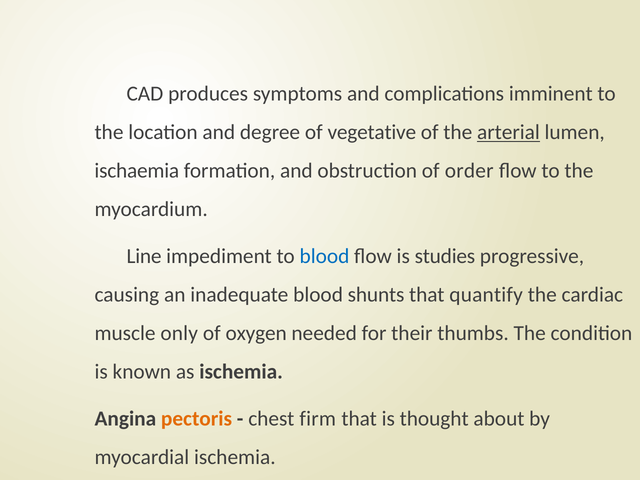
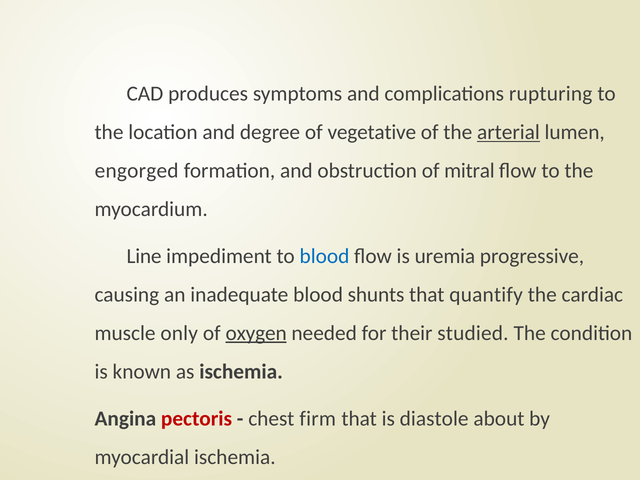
imminent: imminent -> rupturing
ischaemia: ischaemia -> engorged
order: order -> mitral
studies: studies -> uremia
oxygen underline: none -> present
thumbs: thumbs -> studied
pectoris at (197, 419) colour: orange -> red
thought: thought -> diastole
